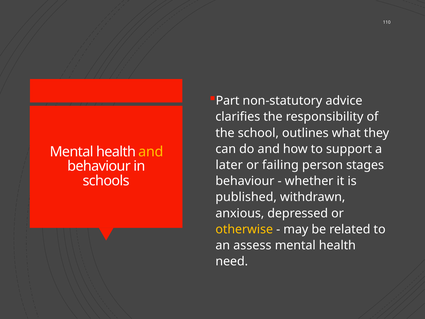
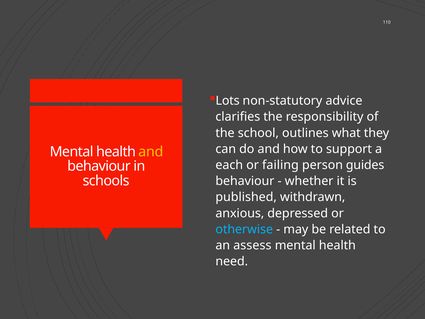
Part: Part -> Lots
later: later -> each
stages: stages -> guides
otherwise colour: yellow -> light blue
